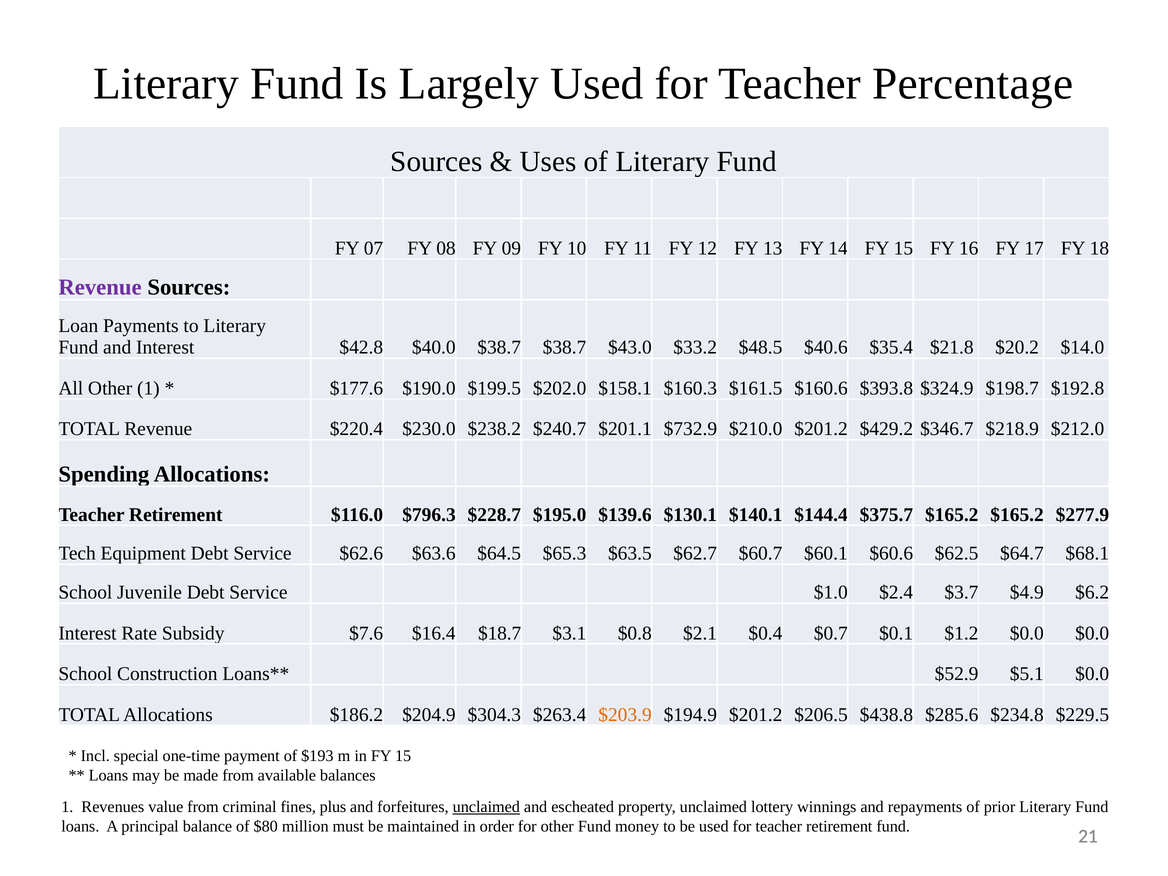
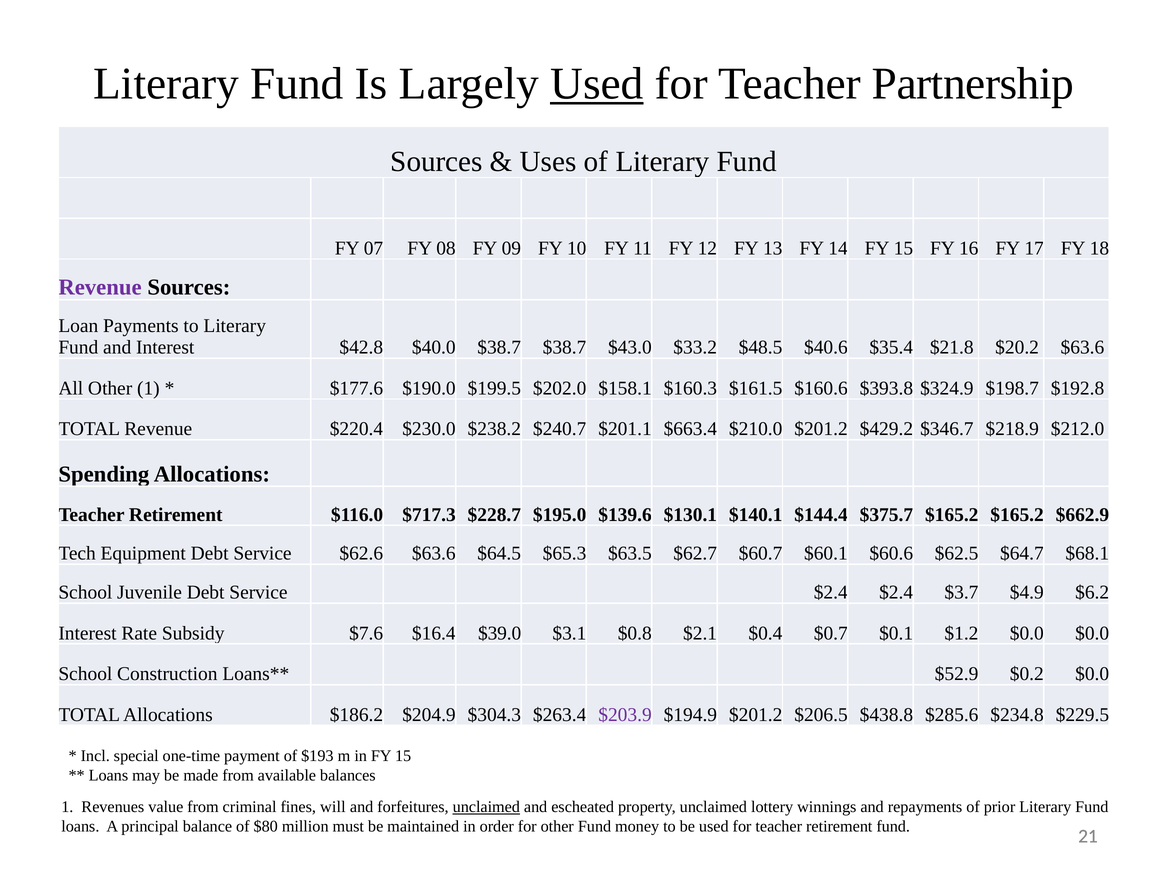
Used at (597, 84) underline: none -> present
Percentage: Percentage -> Partnership
$20.2 $14.0: $14.0 -> $63.6
$732.9: $732.9 -> $663.4
$796.3: $796.3 -> $717.3
$277.9: $277.9 -> $662.9
Service $1.0: $1.0 -> $2.4
$18.7: $18.7 -> $39.0
$5.1: $5.1 -> $0.2
$203.9 colour: orange -> purple
plus: plus -> will
